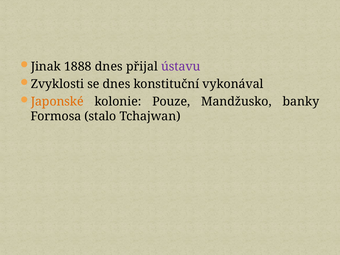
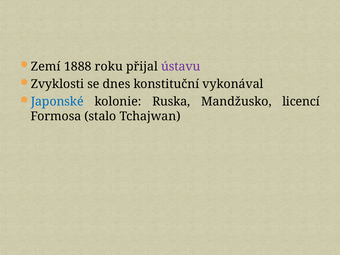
Jinak: Jinak -> Zemí
1888 dnes: dnes -> roku
Japonské colour: orange -> blue
Pouze: Pouze -> Ruska
banky: banky -> licencí
